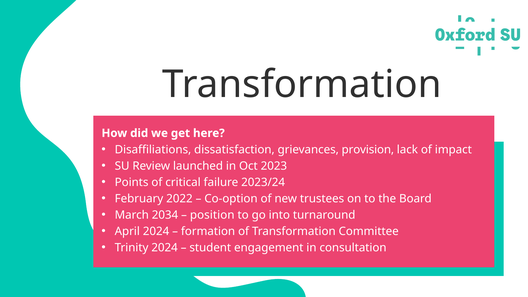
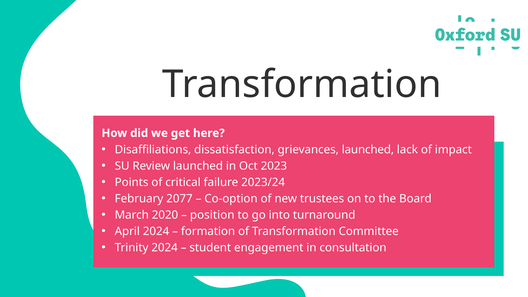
grievances provision: provision -> launched
2022: 2022 -> 2077
2034: 2034 -> 2020
